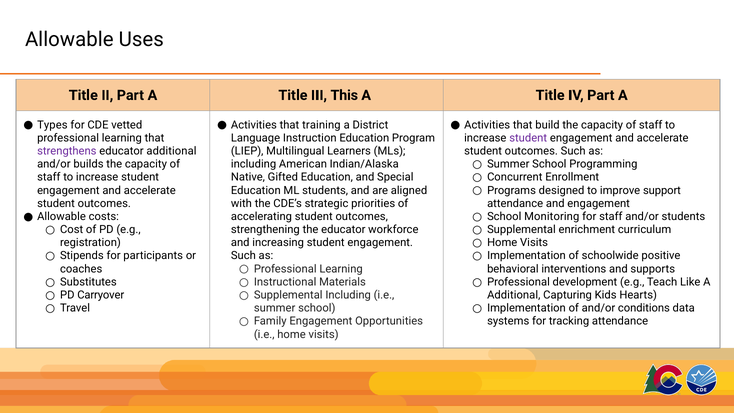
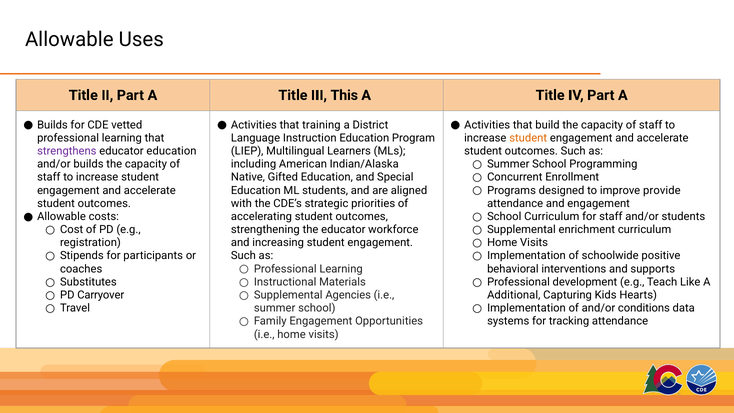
Types at (52, 125): Types -> Builds
student at (528, 138) colour: purple -> orange
educator additional: additional -> education
support: support -> provide
School Monitoring: Monitoring -> Curriculum
Supplemental Including: Including -> Agencies
